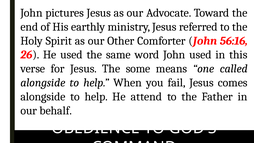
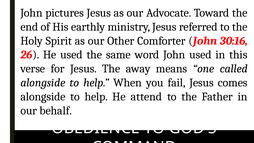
56:16: 56:16 -> 30:16
some: some -> away
